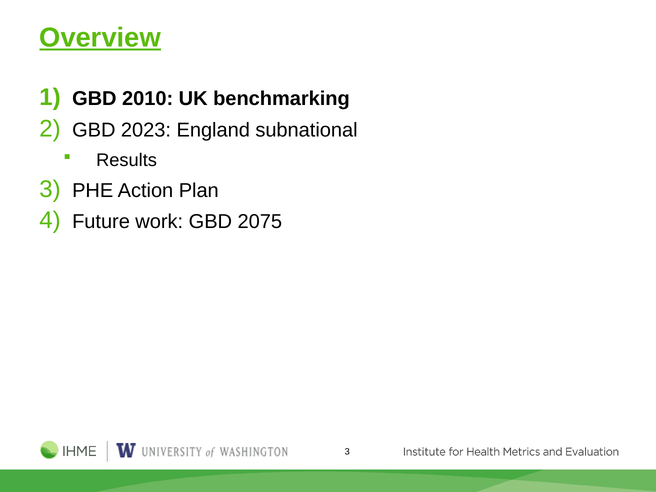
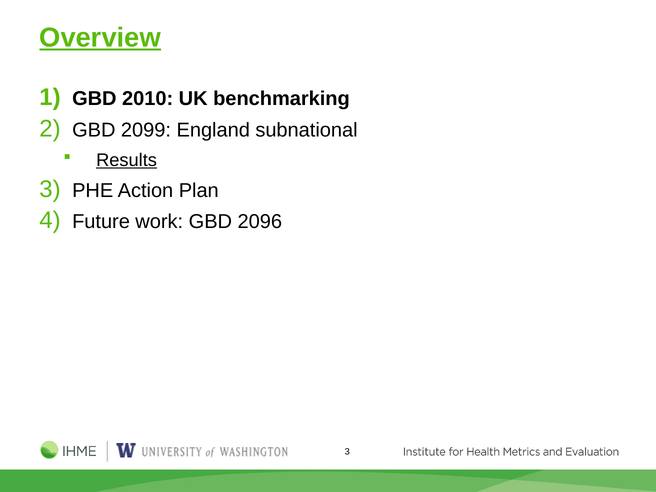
2023: 2023 -> 2099
Results underline: none -> present
2075: 2075 -> 2096
